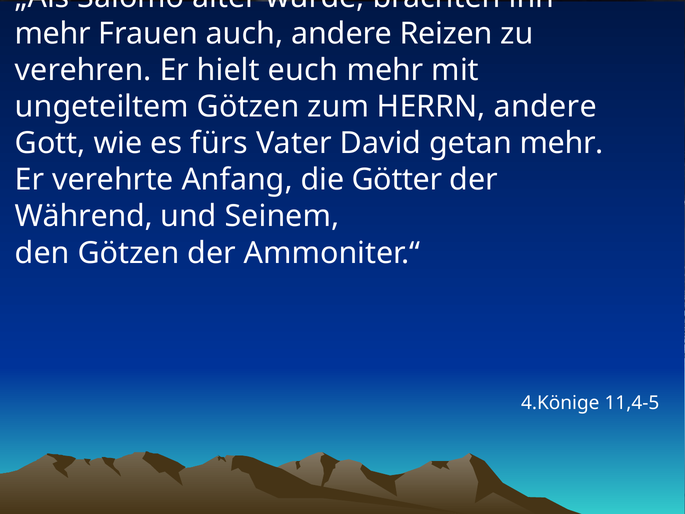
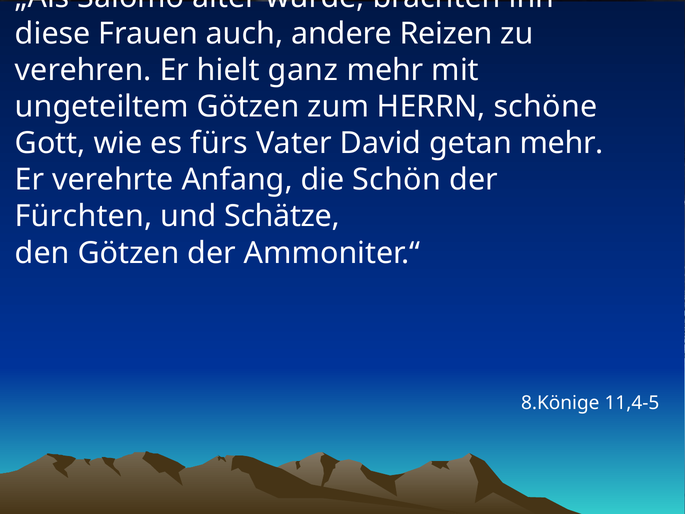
mehr at (53, 34): mehr -> diese
euch: euch -> ganz
HERRN andere: andere -> schöne
Götter: Götter -> Schön
Während: Während -> Fürchten
Seinem: Seinem -> Schätze
4.Könige: 4.Könige -> 8.Könige
